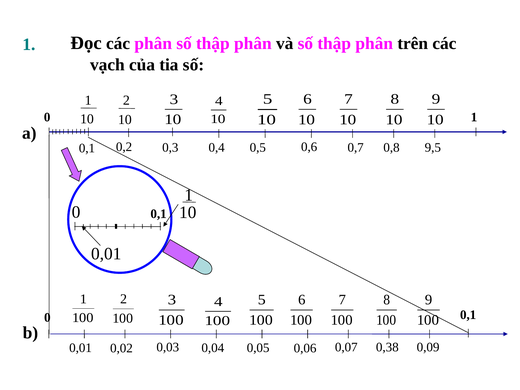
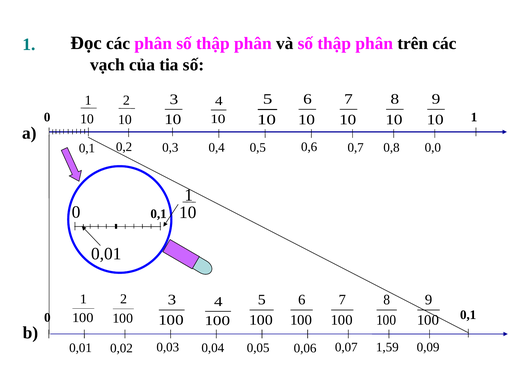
9,5: 9,5 -> 0,0
0,38: 0,38 -> 1,59
